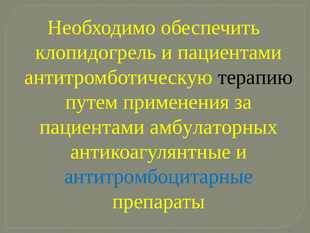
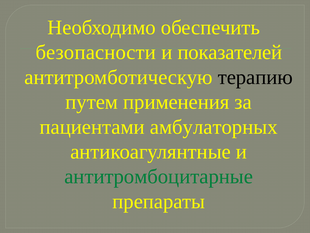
клопидогрель: клопидогрель -> безопасности
и пациентами: пациентами -> показателей
антитромбоцитарные colour: blue -> green
